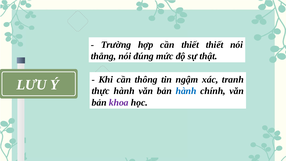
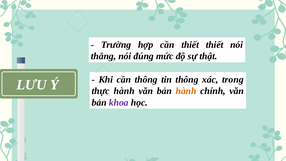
tin ngậm: ngậm -> thông
tranh: tranh -> trong
hành at (186, 91) colour: blue -> orange
